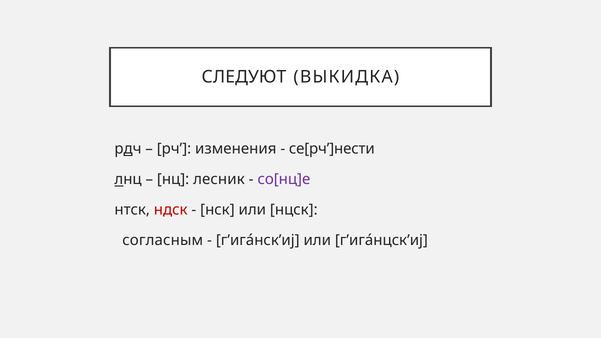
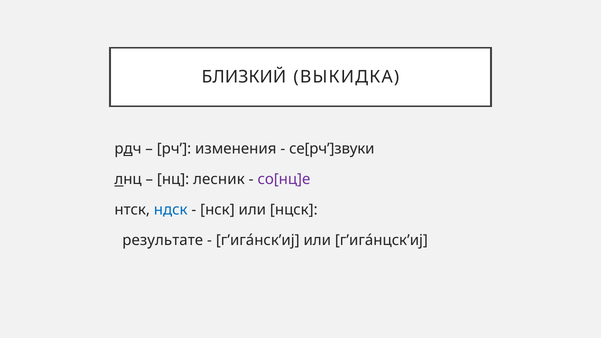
СЛЕДУЮТ: СЛЕДУЮТ -> БЛИЗКИЙ
се[рч’]нести: се[рч’]нести -> се[рч’]звуки
ндск colour: red -> blue
согласным: согласным -> результате
